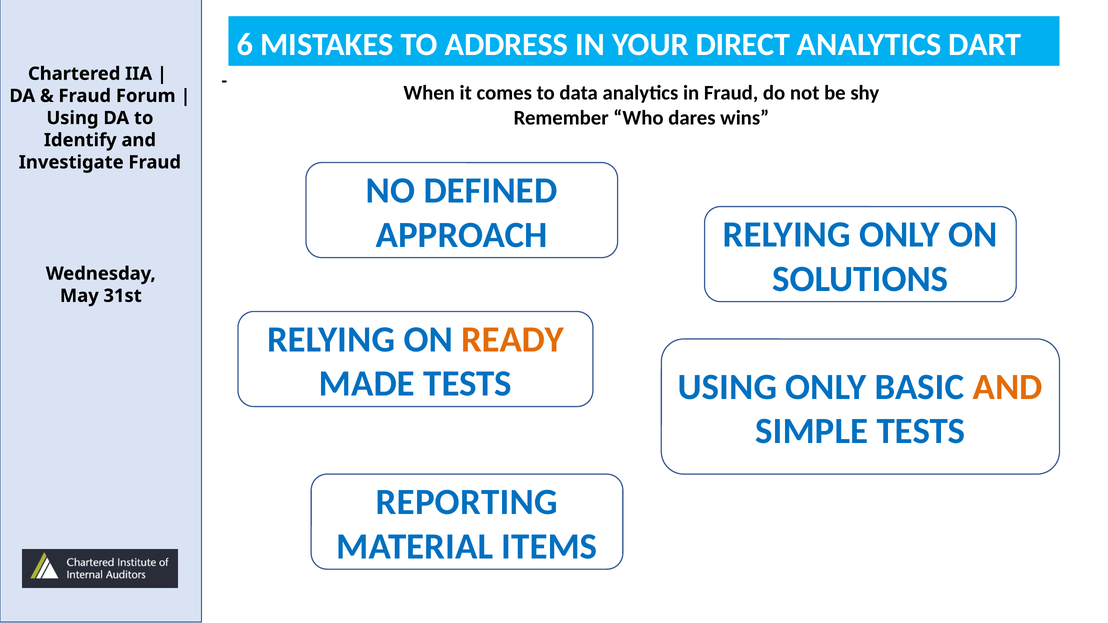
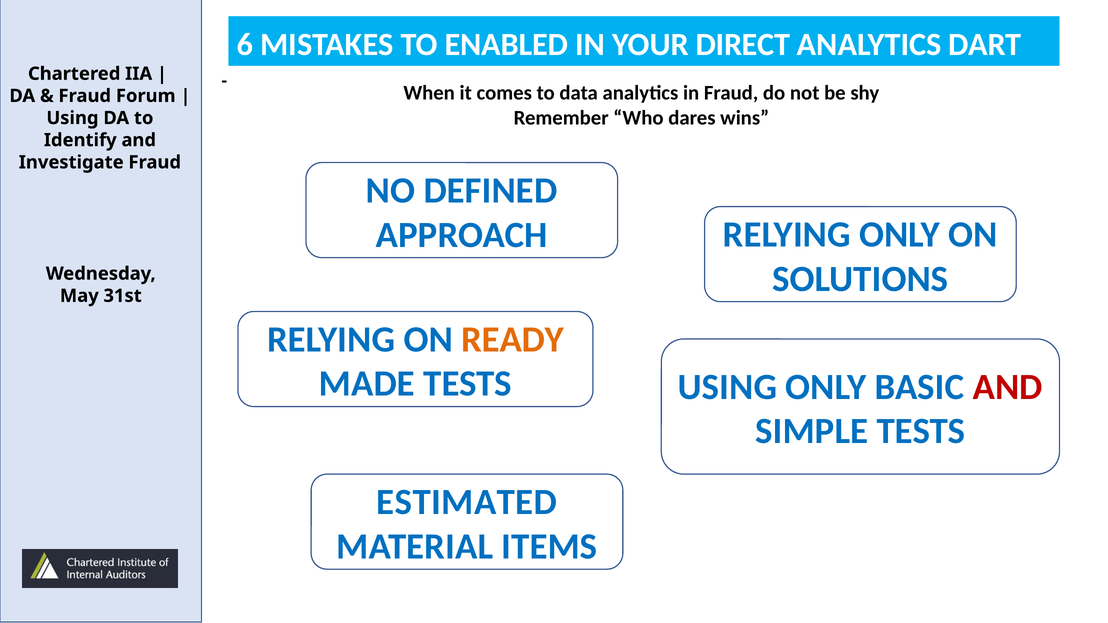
ADDRESS: ADDRESS -> ENABLED
AND at (1008, 387) colour: orange -> red
REPORTING: REPORTING -> ESTIMATED
